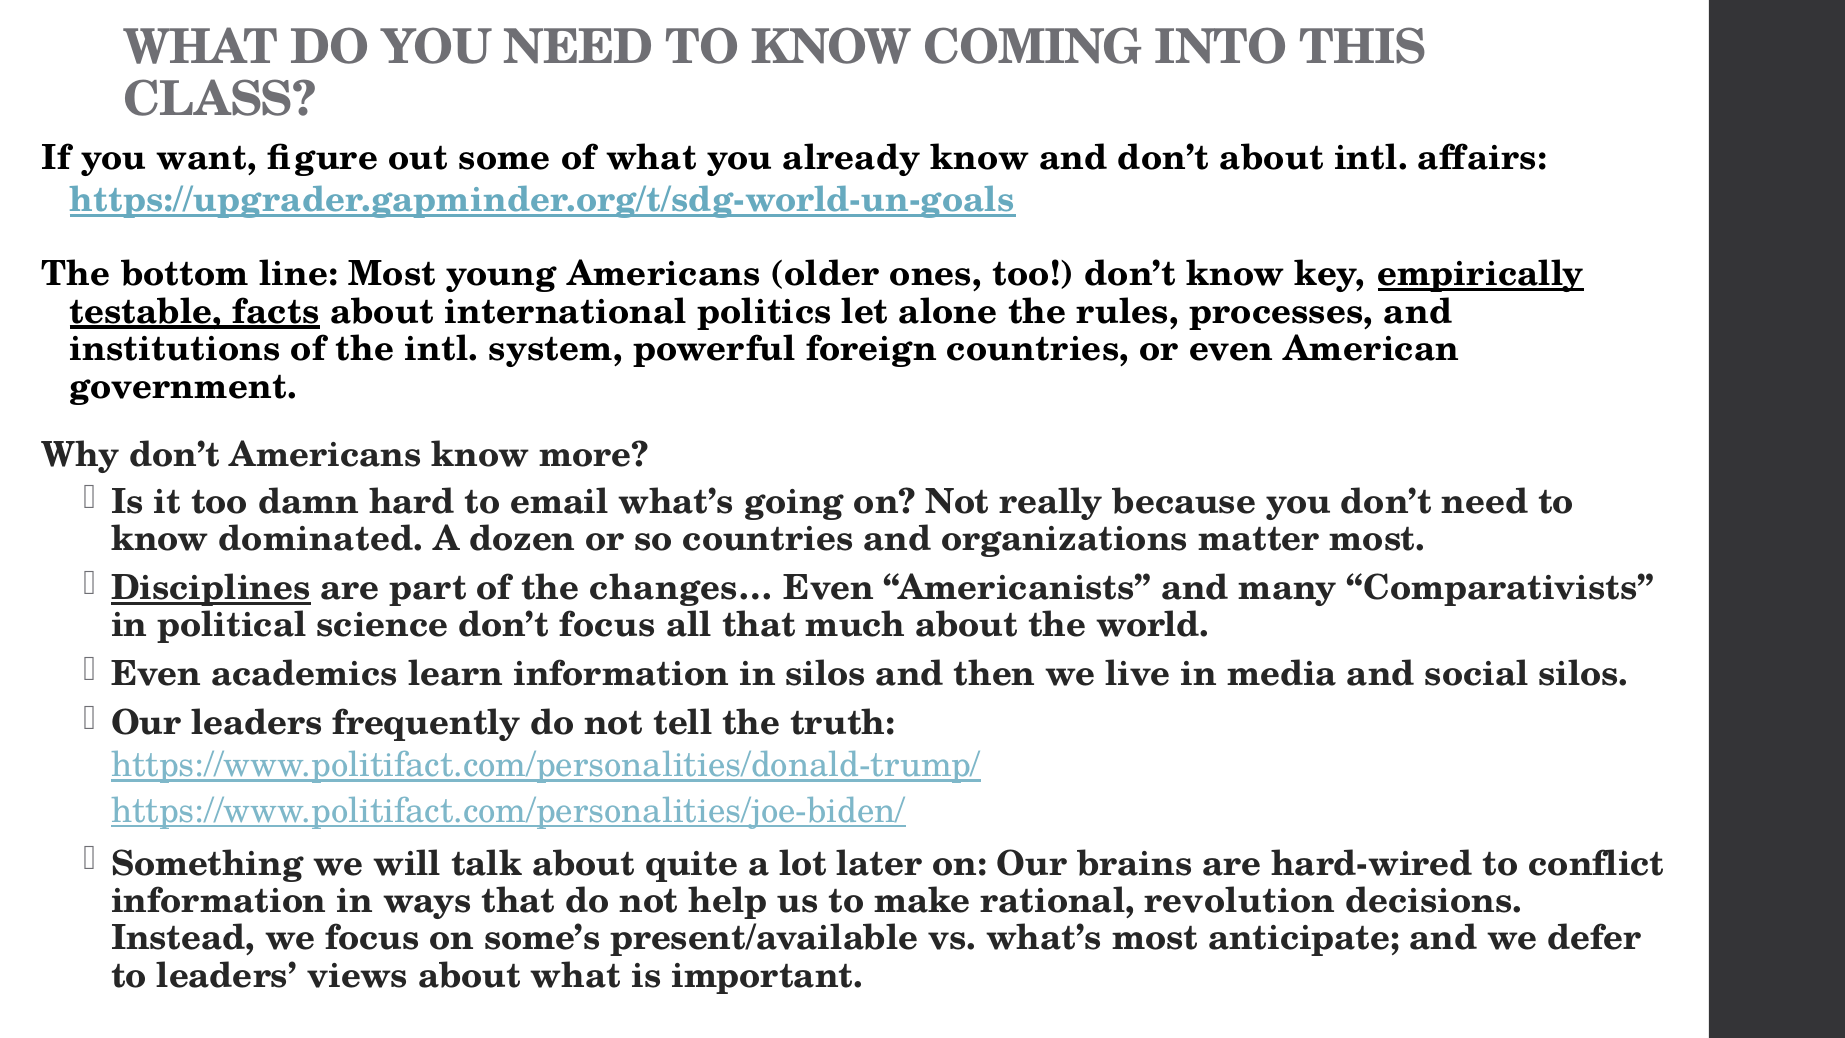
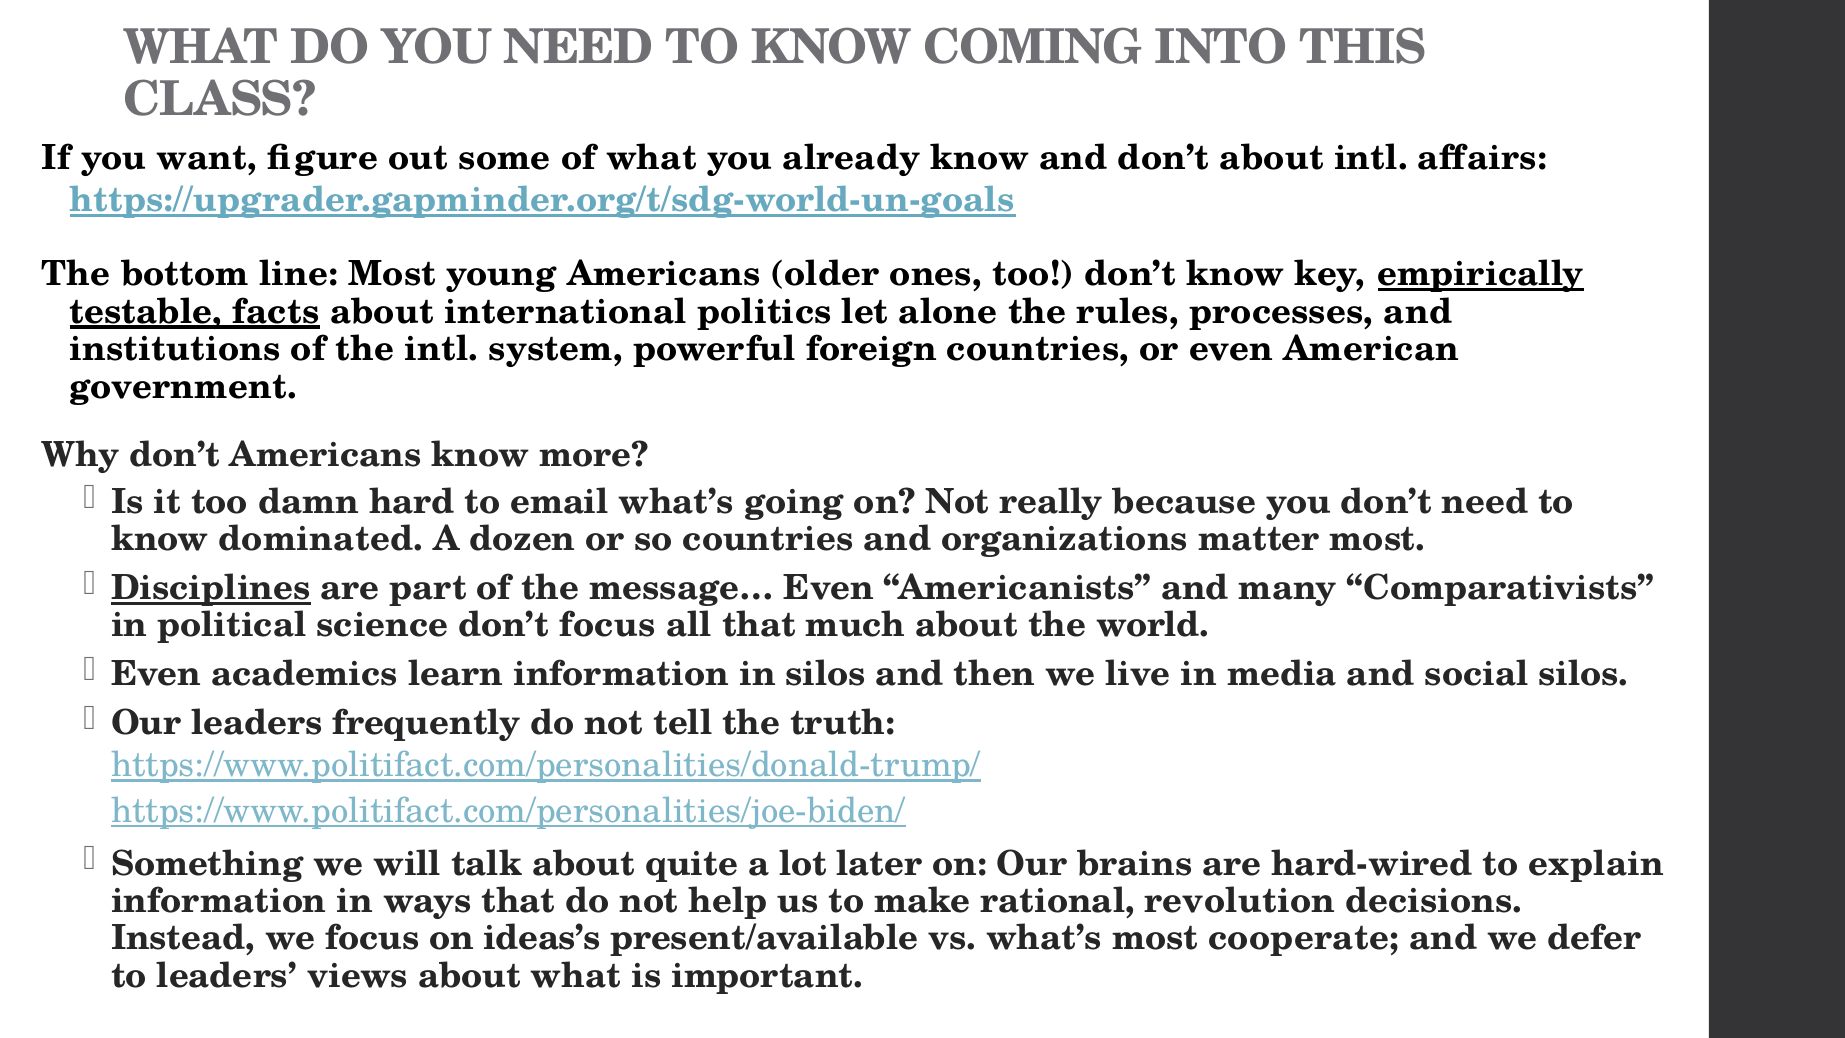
changes…: changes… -> message…
conflict: conflict -> explain
some’s: some’s -> ideas’s
anticipate: anticipate -> cooperate
